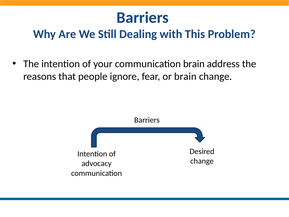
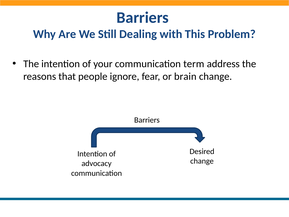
communication brain: brain -> term
